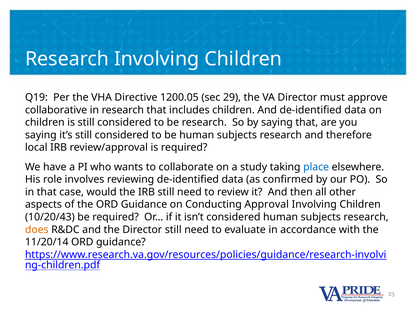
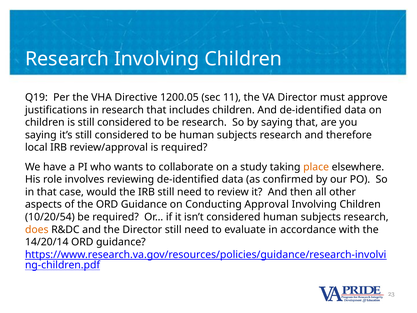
29: 29 -> 11
collaborative: collaborative -> justifications
place colour: blue -> orange
10/20/43: 10/20/43 -> 10/20/54
11/20/14: 11/20/14 -> 14/20/14
